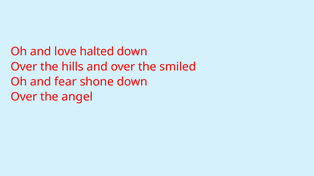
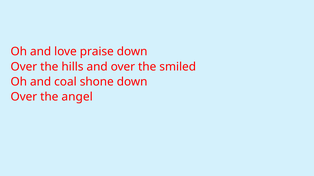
halted: halted -> praise
fear: fear -> coal
